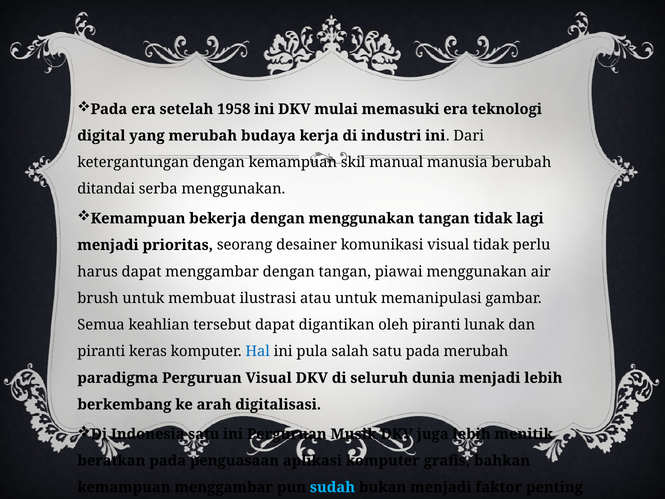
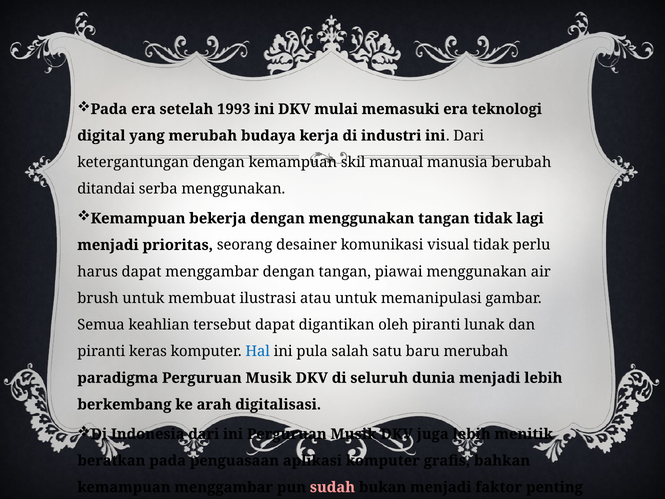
1958: 1958 -> 1993
satu pada: pada -> baru
paradigma Perguruan Visual: Visual -> Musik
Indonesia satu: satu -> dari
sudah colour: light blue -> pink
